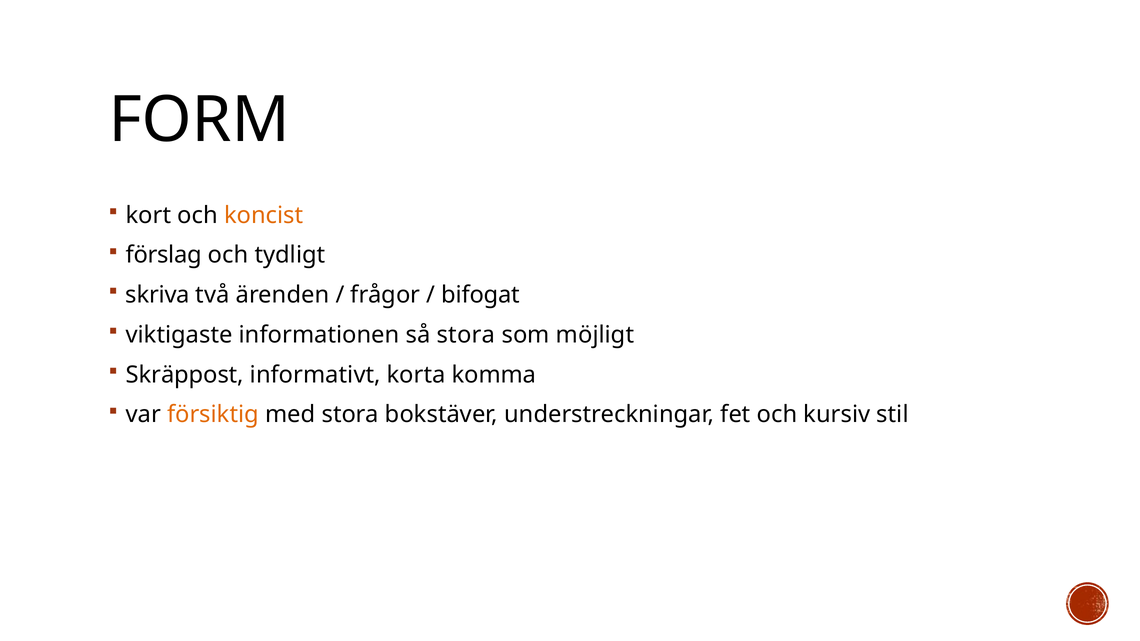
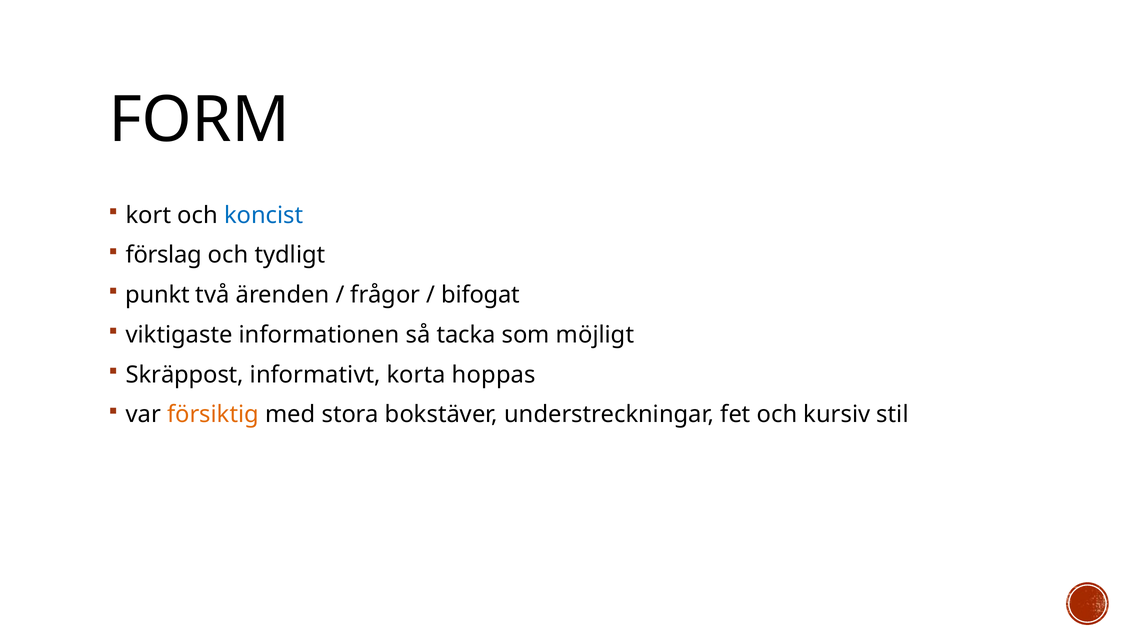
koncist colour: orange -> blue
skriva: skriva -> punkt
så stora: stora -> tacka
komma: komma -> hoppas
